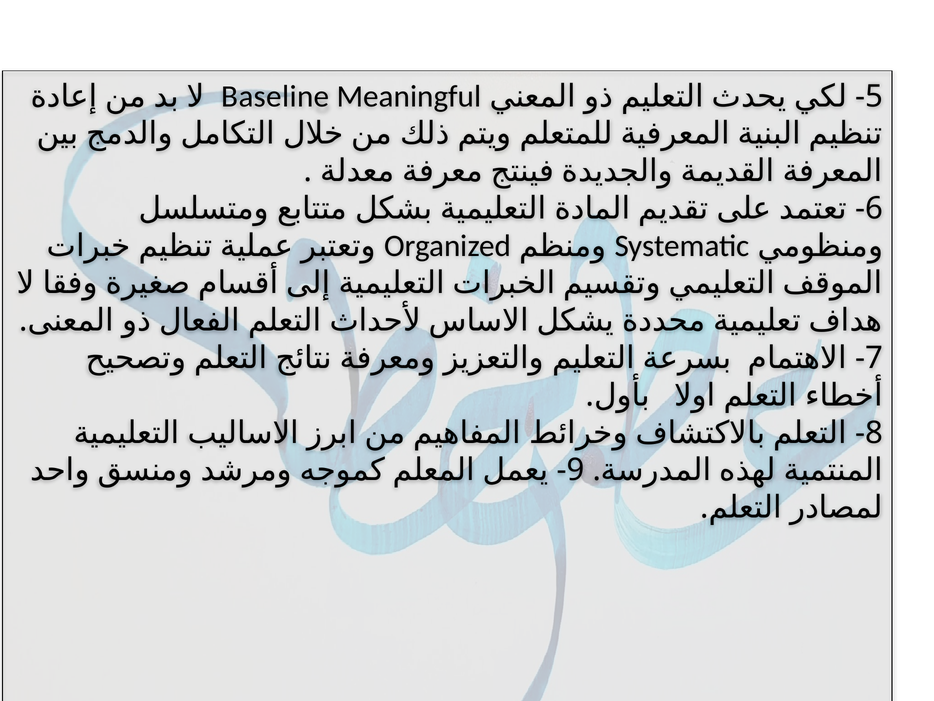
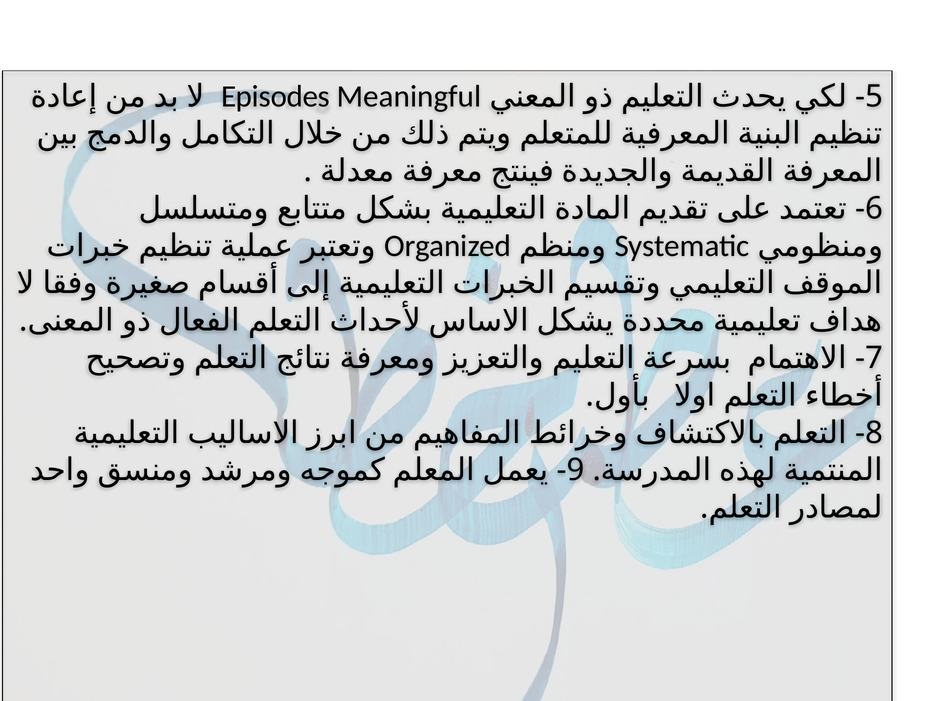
Baseline: Baseline -> Episodes
